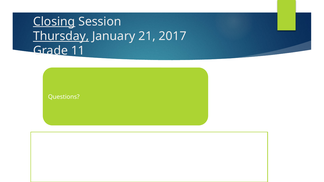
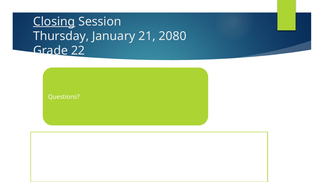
Thursday underline: present -> none
2017: 2017 -> 2080
11: 11 -> 22
